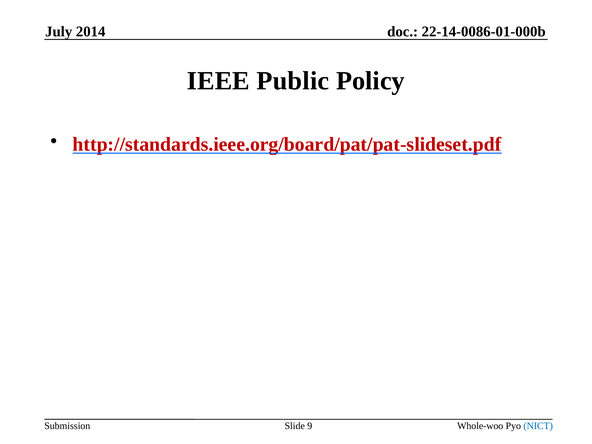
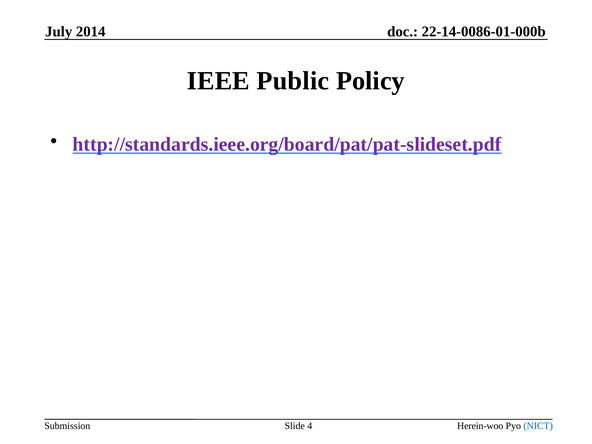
http://standards.ieee.org/board/pat/pat-slideset.pdf colour: red -> purple
9: 9 -> 4
Whole-woo: Whole-woo -> Herein-woo
